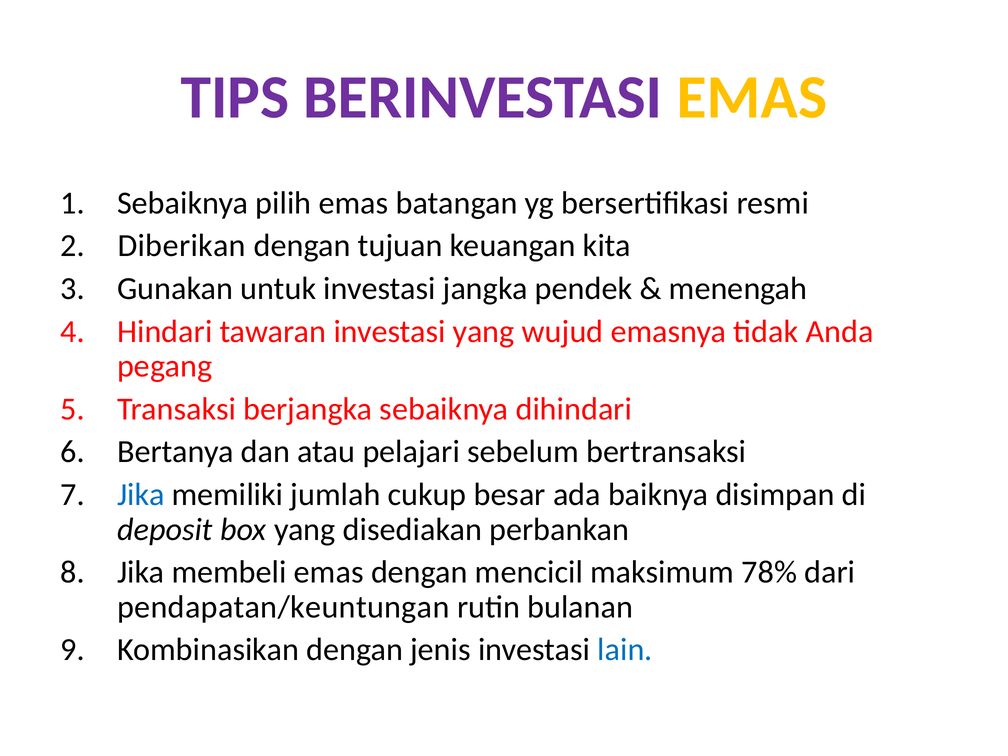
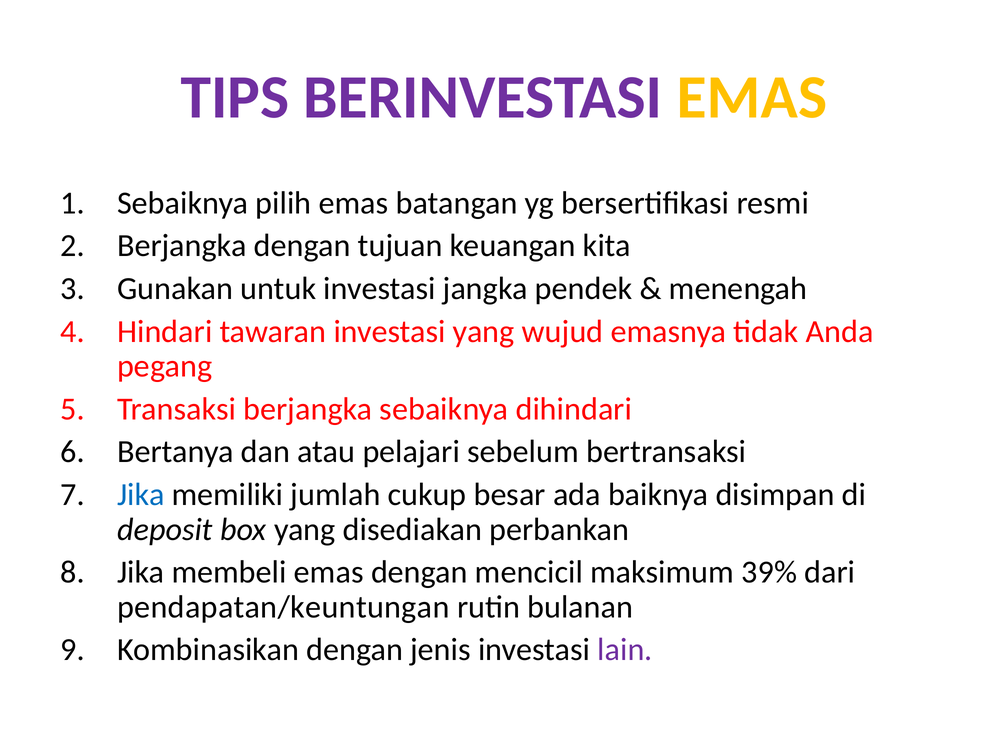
Diberikan at (182, 246): Diberikan -> Berjangka
78%: 78% -> 39%
lain colour: blue -> purple
